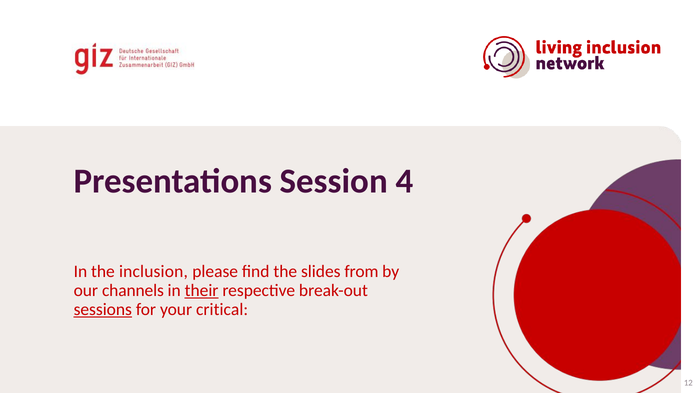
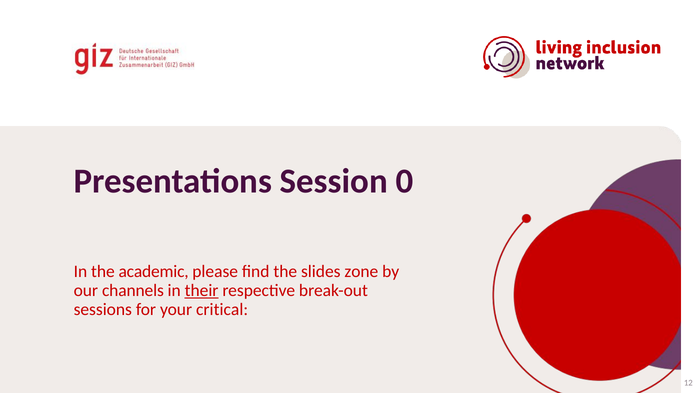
4: 4 -> 0
inclusion: inclusion -> academic
from: from -> zone
sessions underline: present -> none
